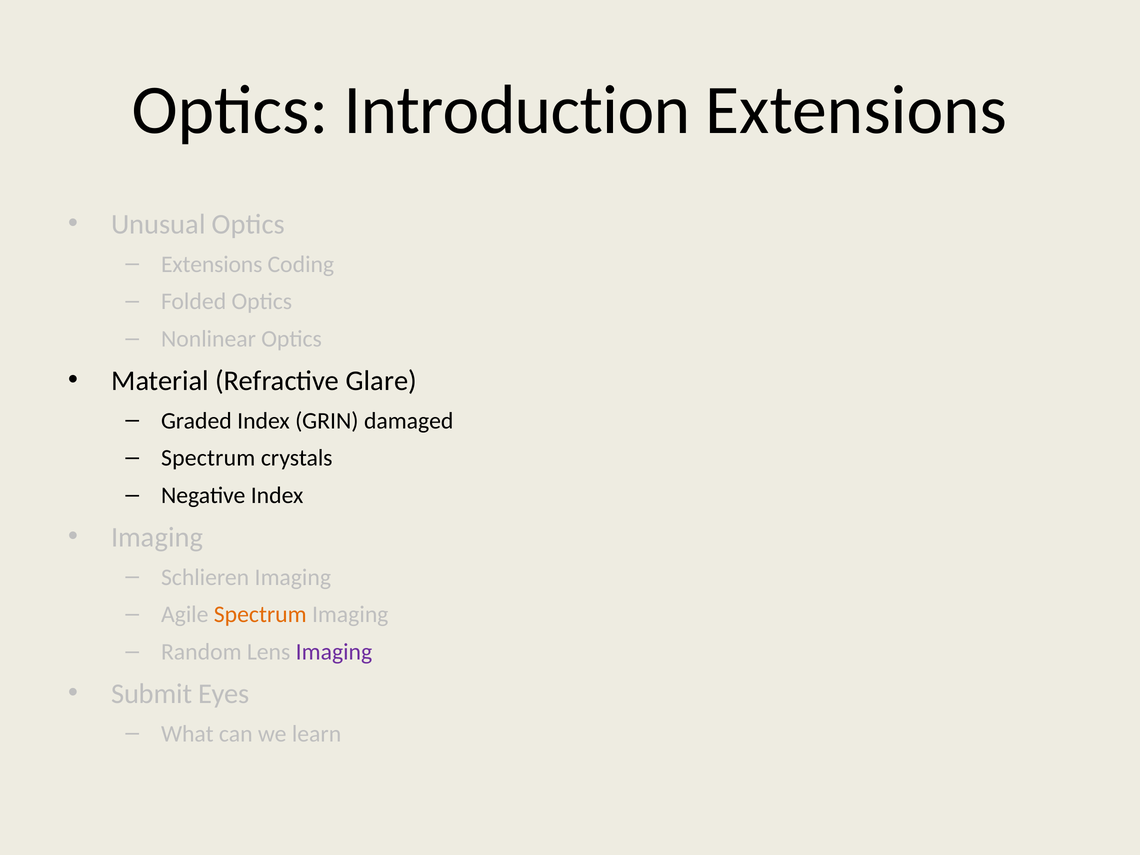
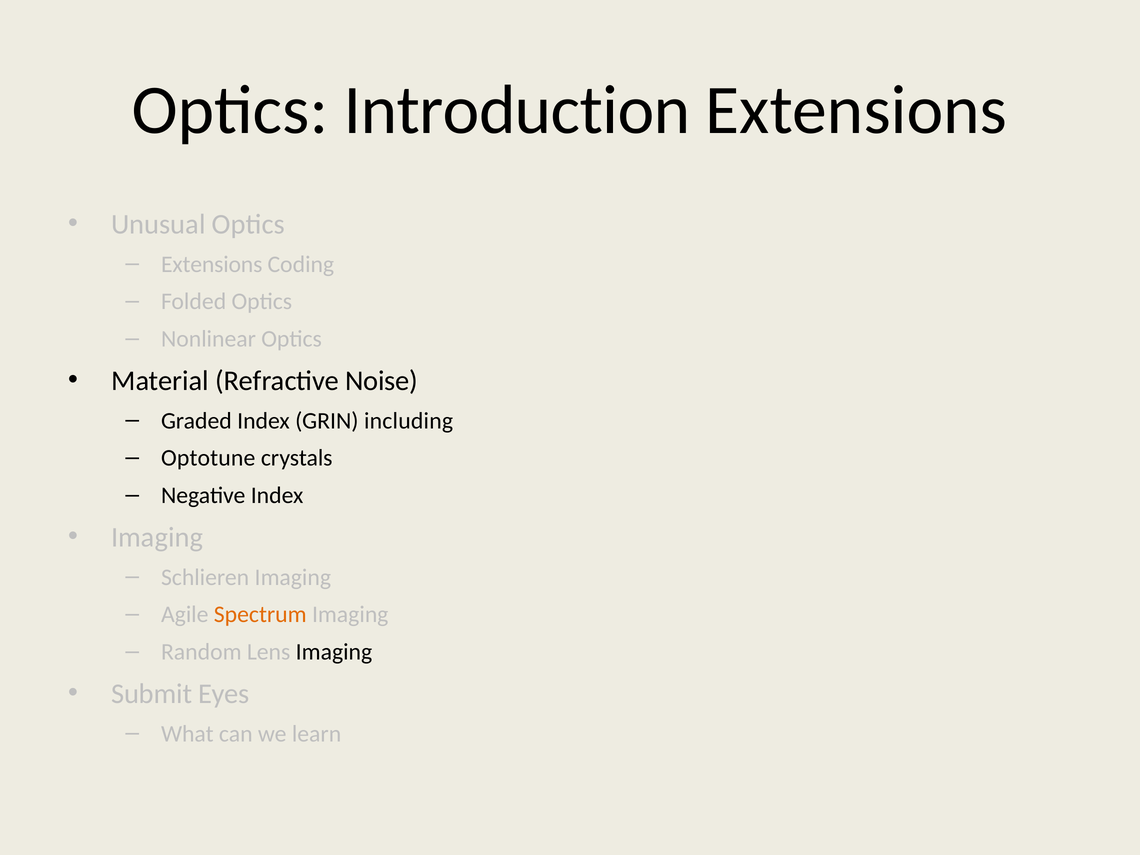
Glare: Glare -> Noise
damaged: damaged -> including
Spectrum at (208, 458): Spectrum -> Optotune
Imaging at (334, 652) colour: purple -> black
